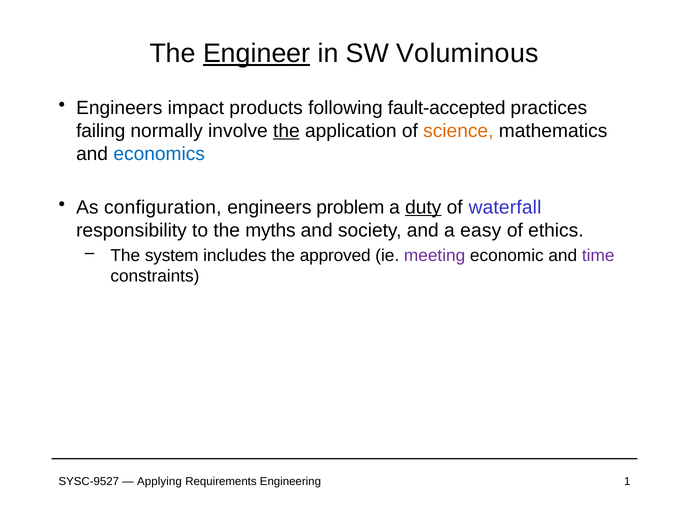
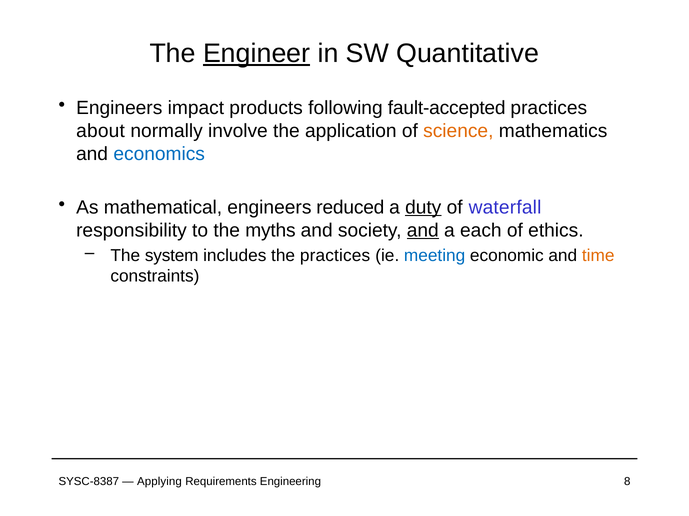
Voluminous: Voluminous -> Quantitative
failing: failing -> about
the at (286, 131) underline: present -> none
configuration: configuration -> mathematical
problem: problem -> reduced
and at (423, 231) underline: none -> present
easy: easy -> each
the approved: approved -> practices
meeting colour: purple -> blue
time colour: purple -> orange
SYSC-9527: SYSC-9527 -> SYSC-8387
1: 1 -> 8
